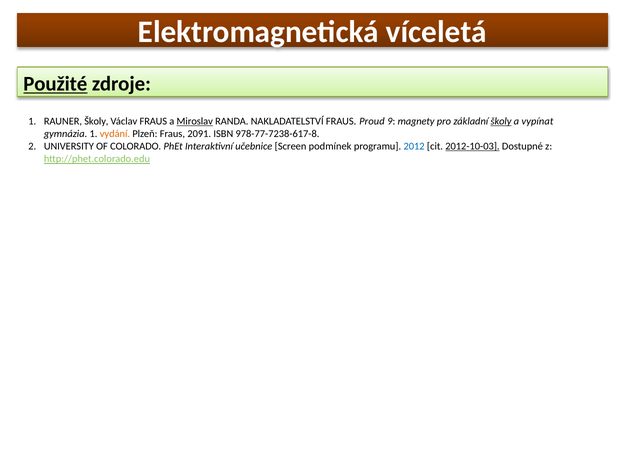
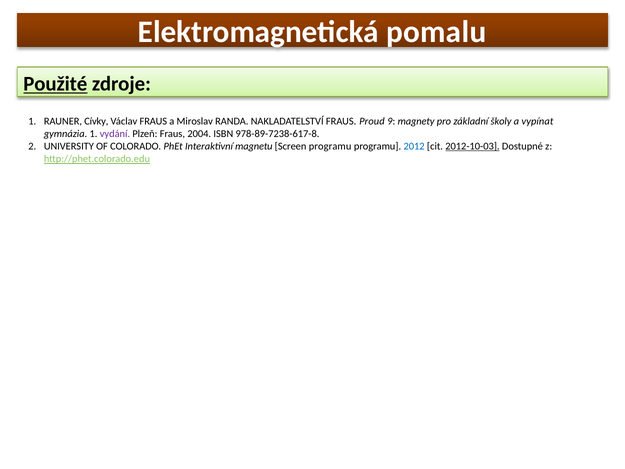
víceletá: víceletá -> pomalu
RAUNER Školy: Školy -> Cívky
Miroslav underline: present -> none
školy at (501, 121) underline: present -> none
vydání colour: orange -> purple
2091: 2091 -> 2004
978-77-7238-617-8: 978-77-7238-617-8 -> 978-89-7238-617-8
učebnice: učebnice -> magnetu
Screen podmínek: podmínek -> programu
